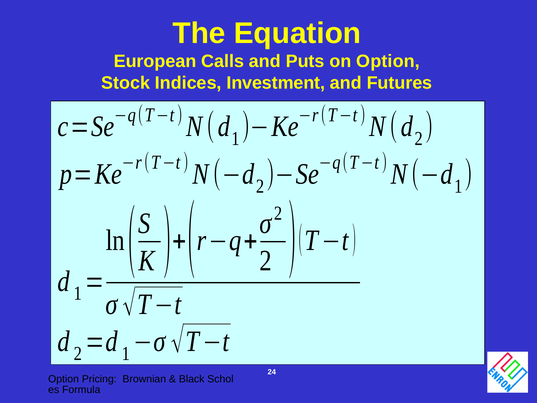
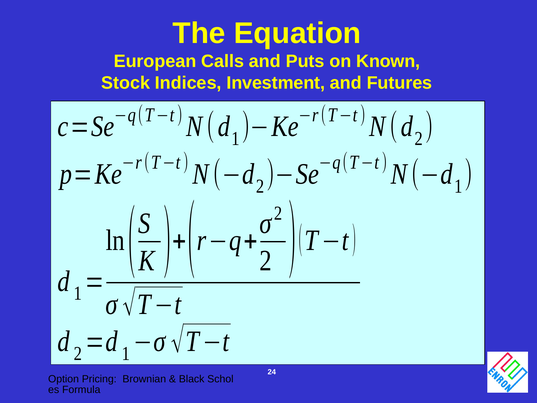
on Option: Option -> Known
